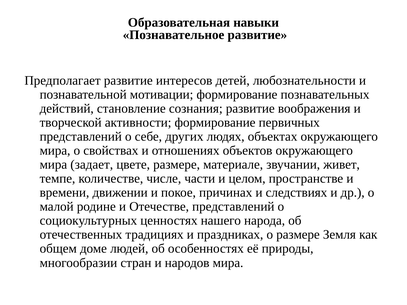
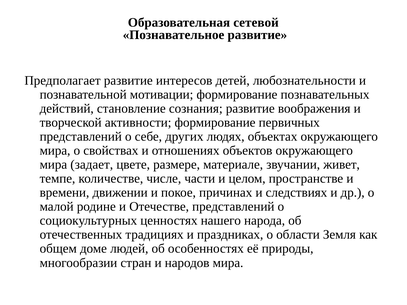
навыки: навыки -> сетевой
о размере: размере -> области
